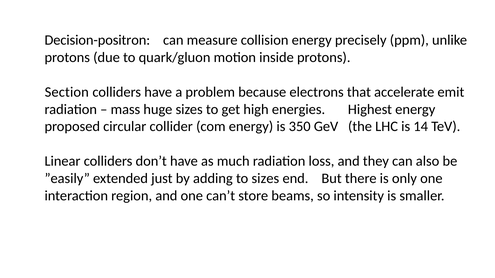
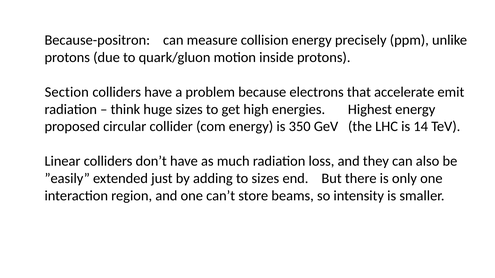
Decision-positron: Decision-positron -> Because-positron
mass: mass -> think
